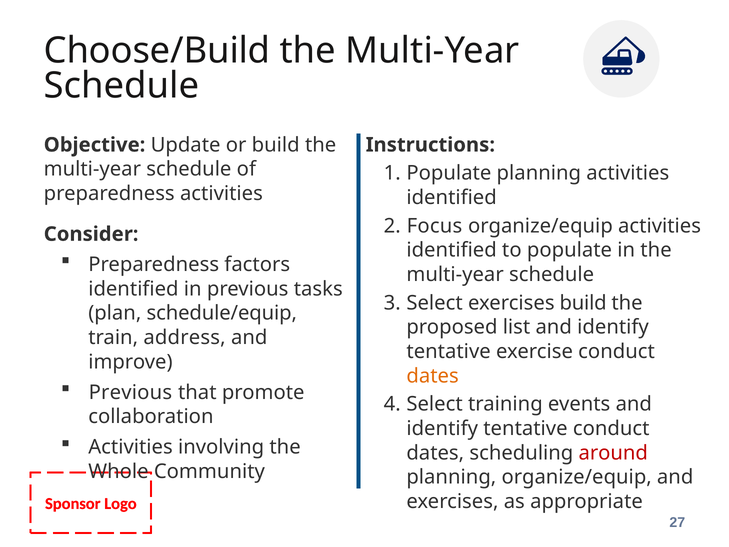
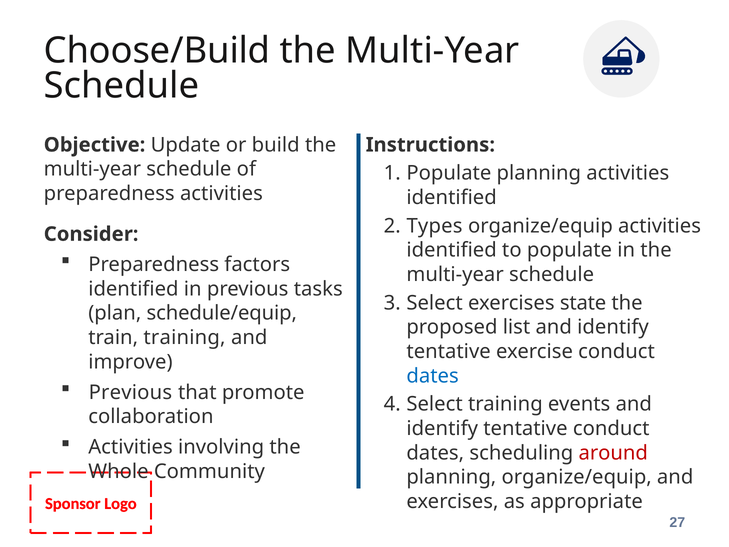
Focus: Focus -> Types
exercises build: build -> state
train address: address -> training
dates at (433, 376) colour: orange -> blue
